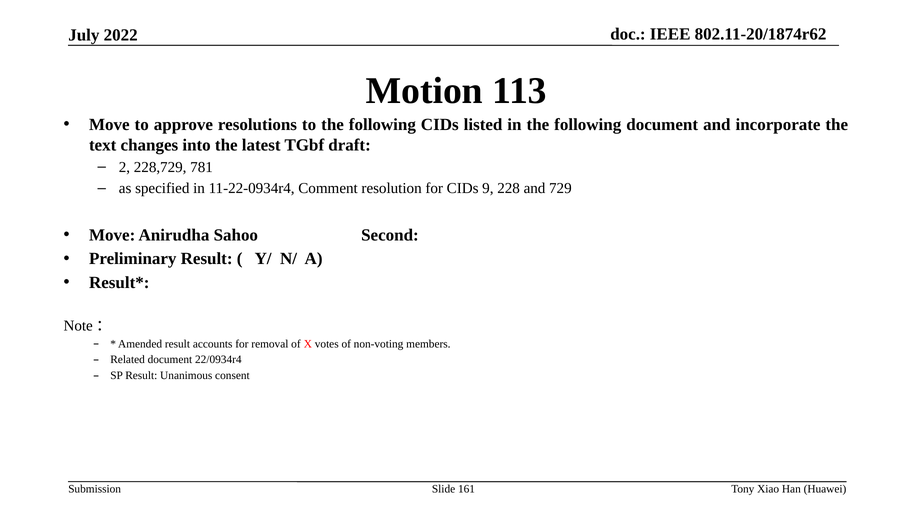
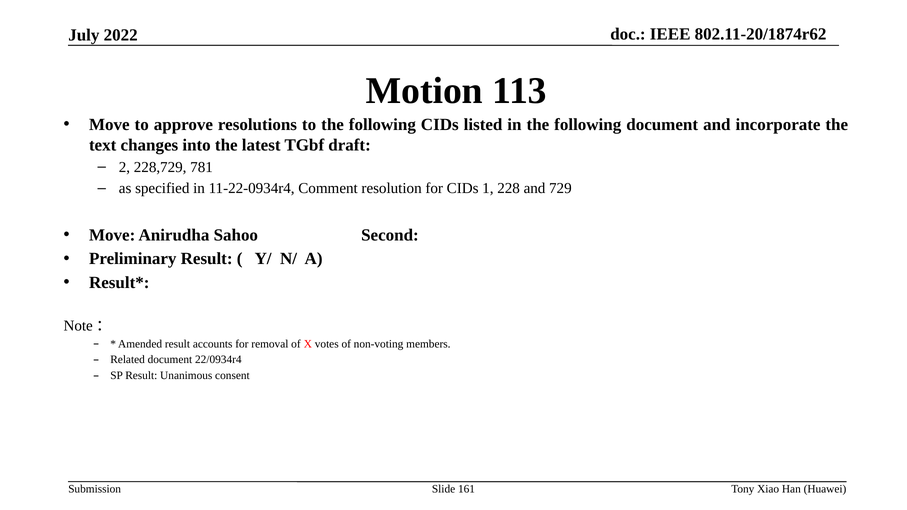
9: 9 -> 1
